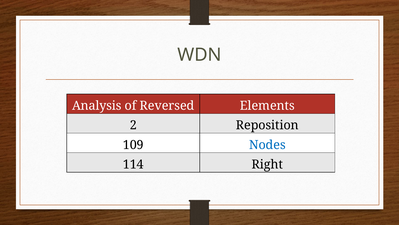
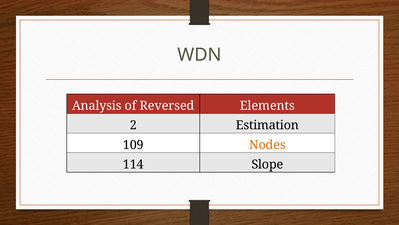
Reposition: Reposition -> Estimation
Nodes colour: blue -> orange
Right: Right -> Slope
